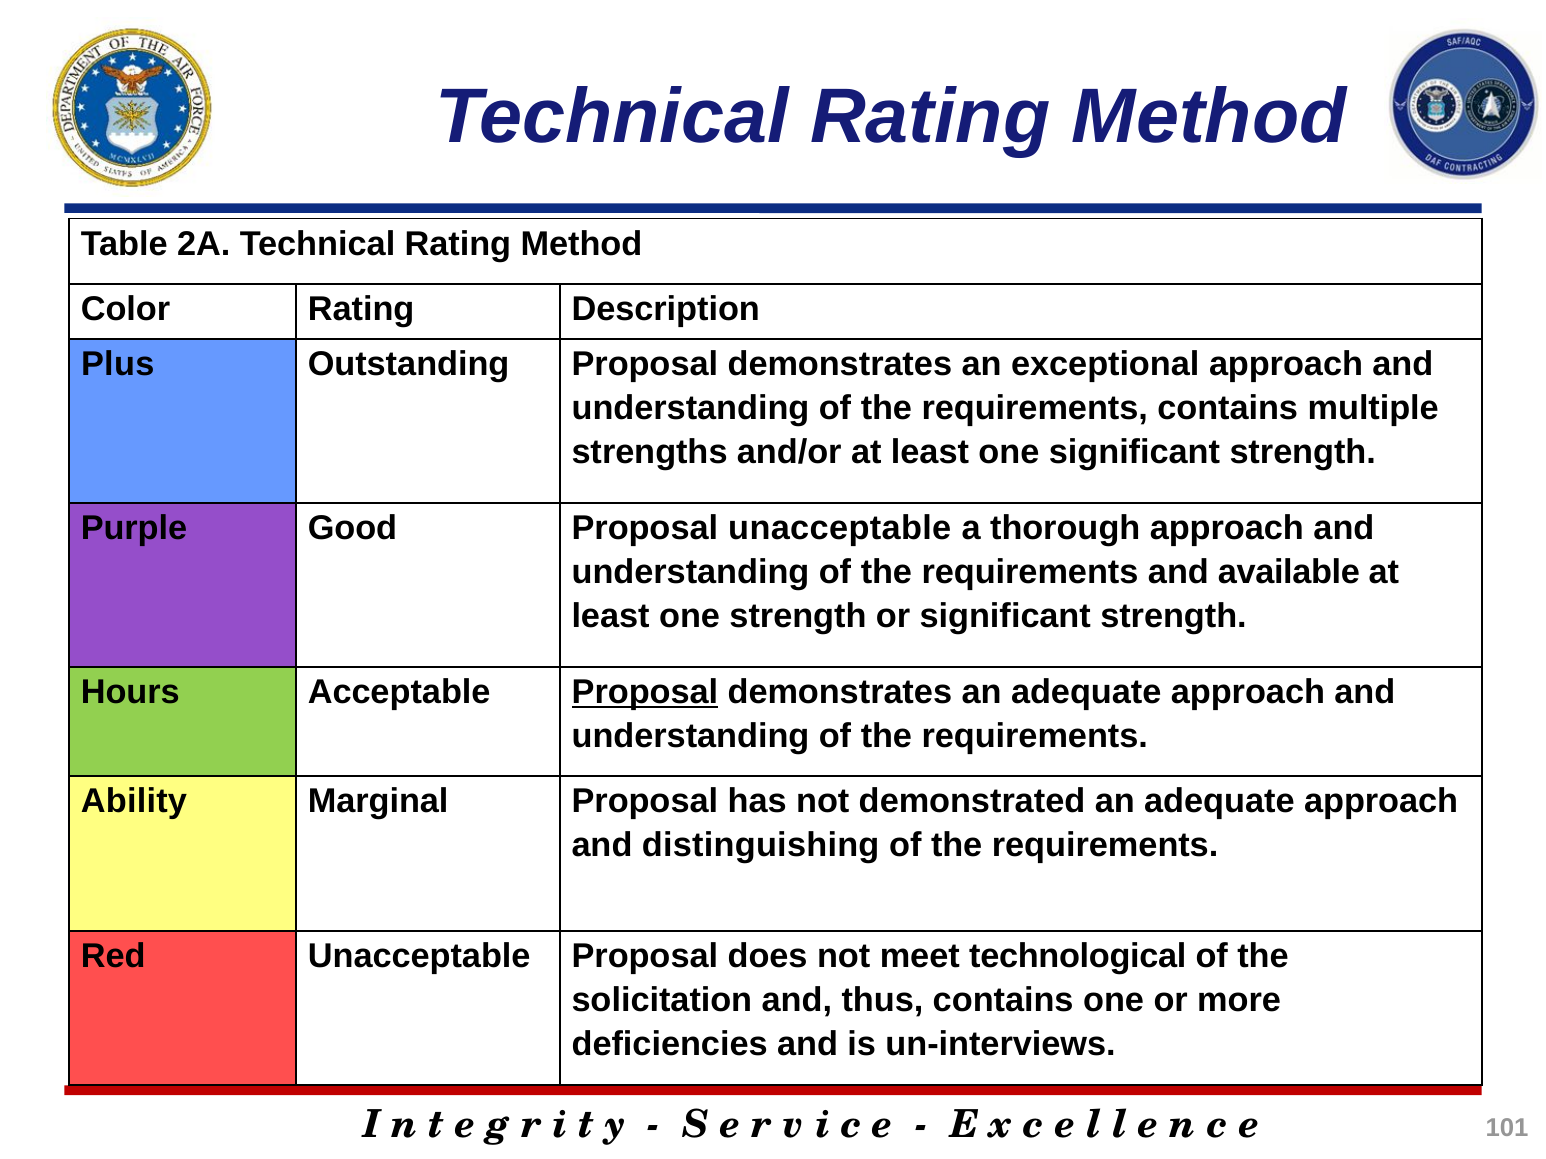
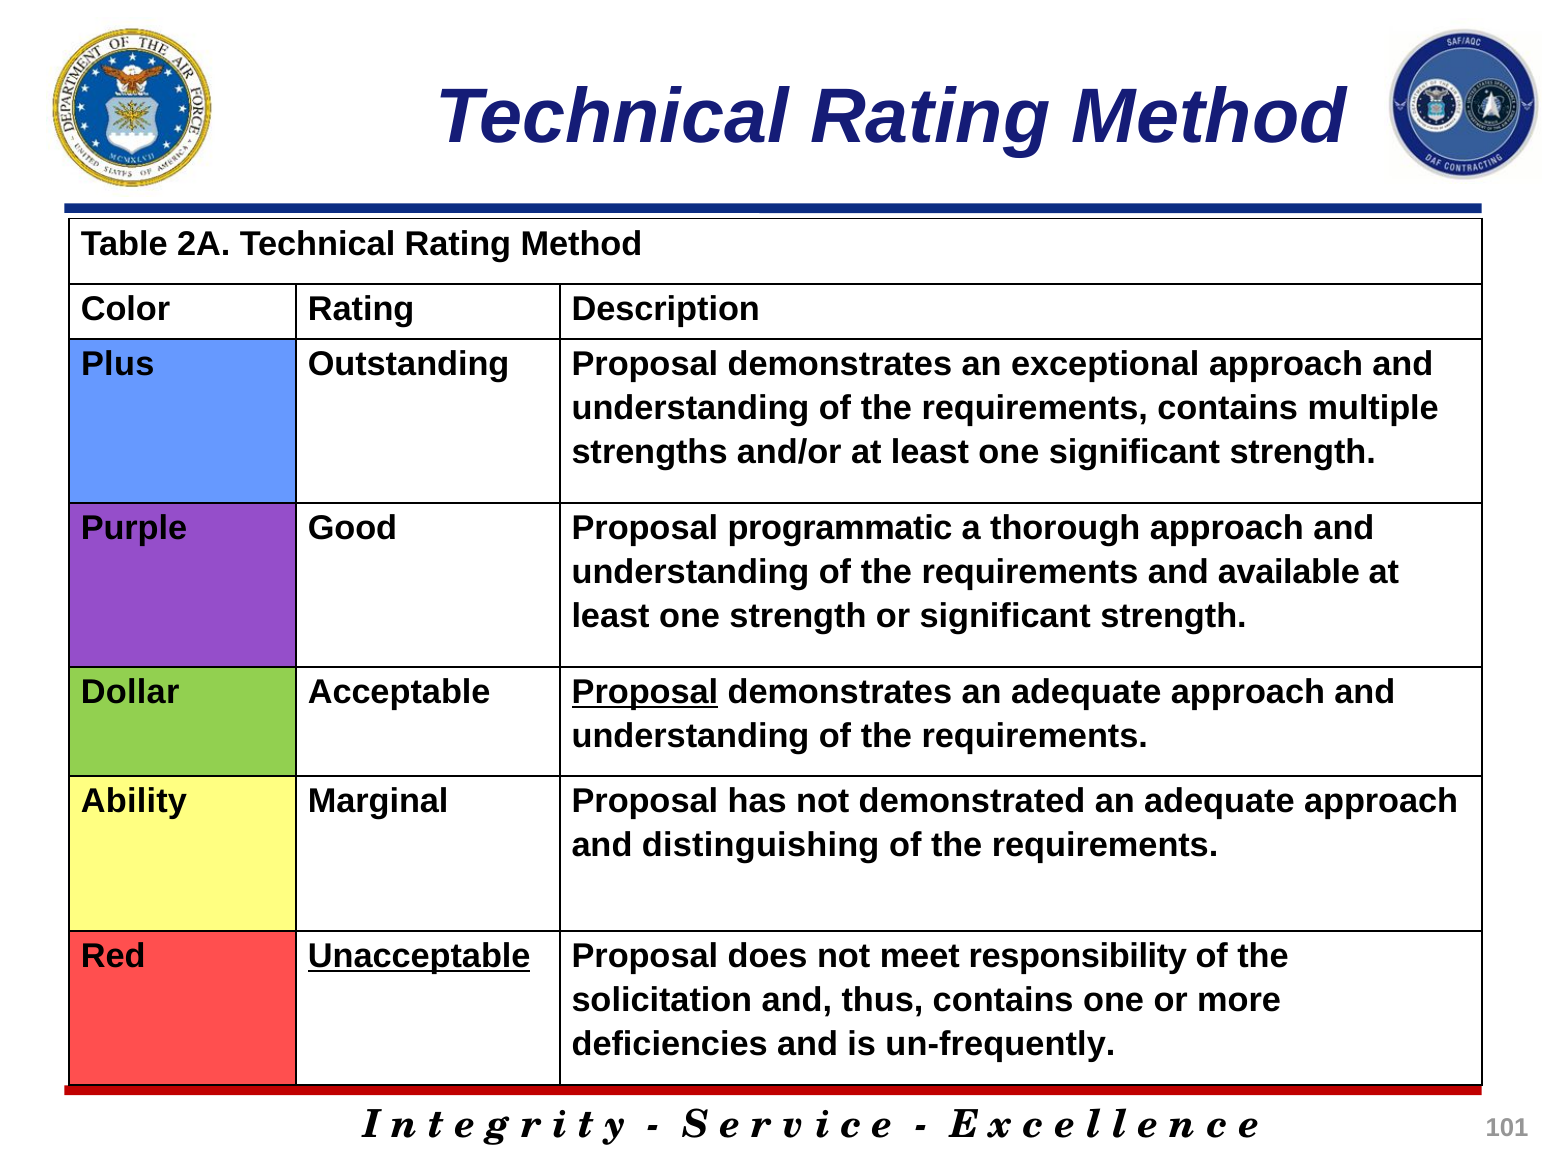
Proposal unacceptable: unacceptable -> programmatic
Hours: Hours -> Dollar
Unacceptable at (419, 956) underline: none -> present
technological: technological -> responsibility
un-interviews: un-interviews -> un-frequently
